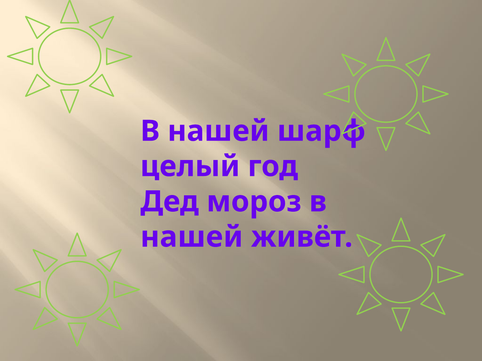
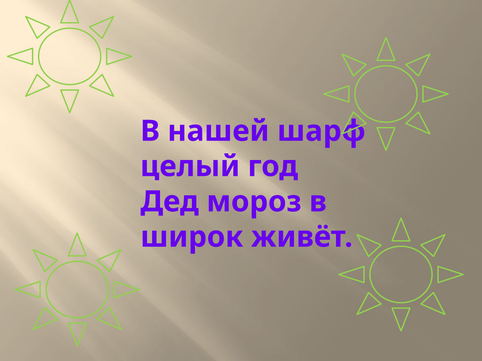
нашей at (192, 237): нашей -> широк
